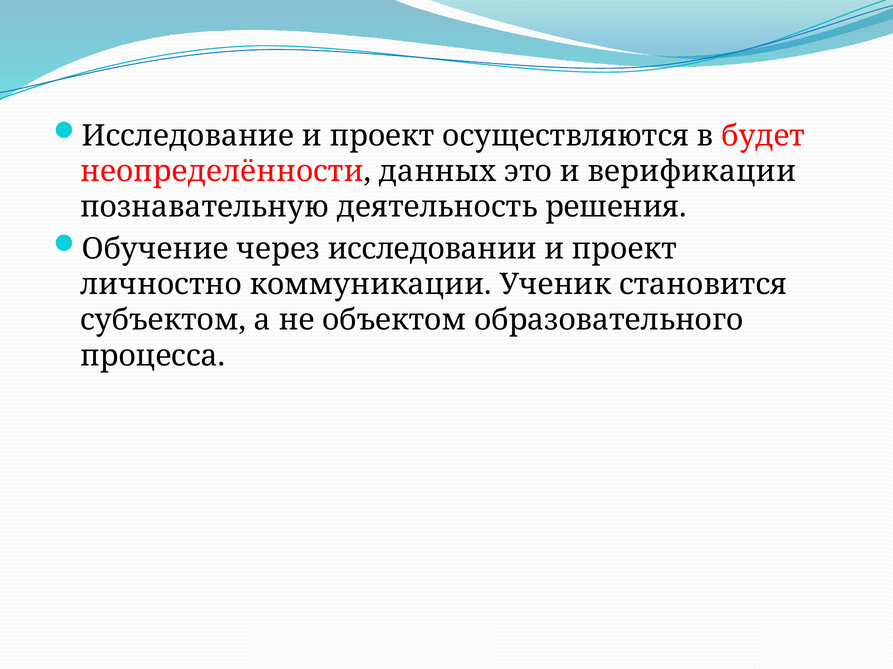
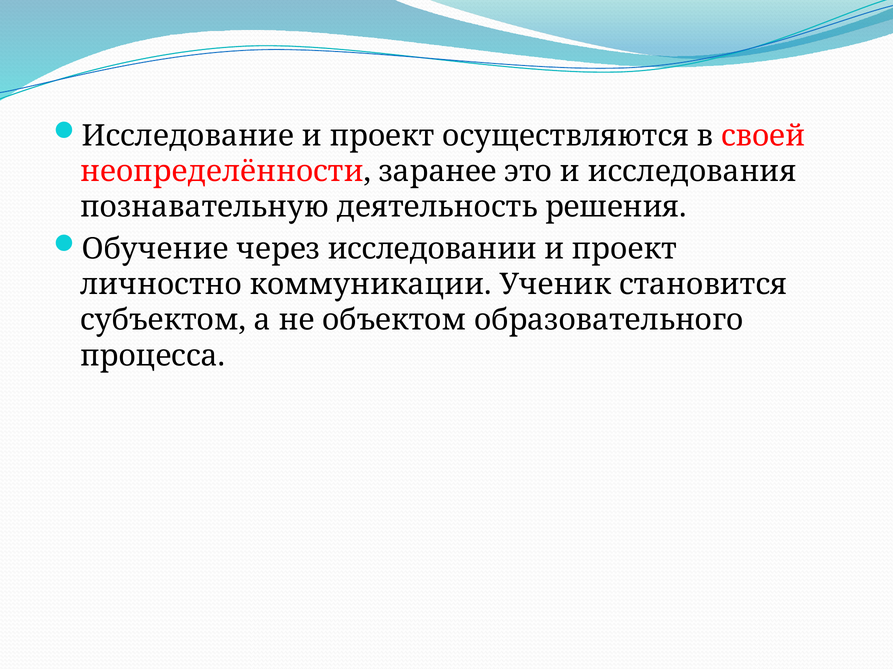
будет: будет -> своей
данных: данных -> заранее
верификации: верификации -> исследования
